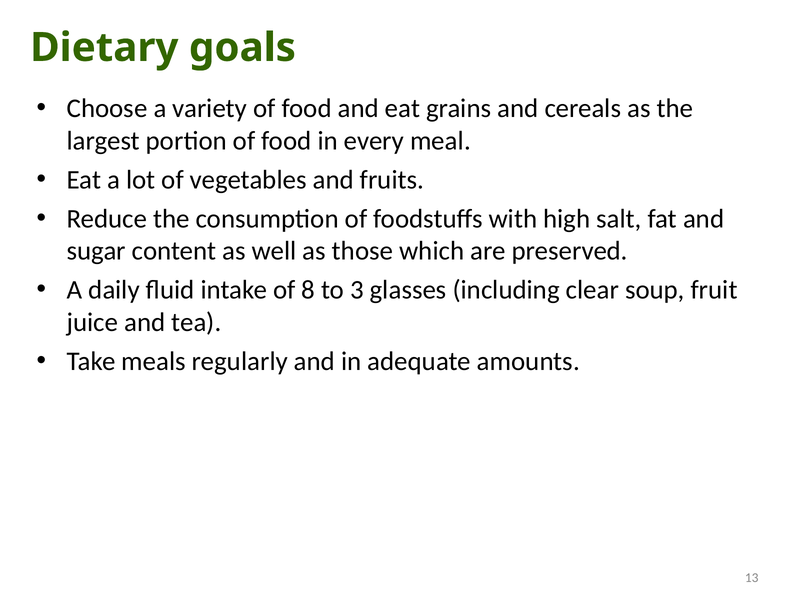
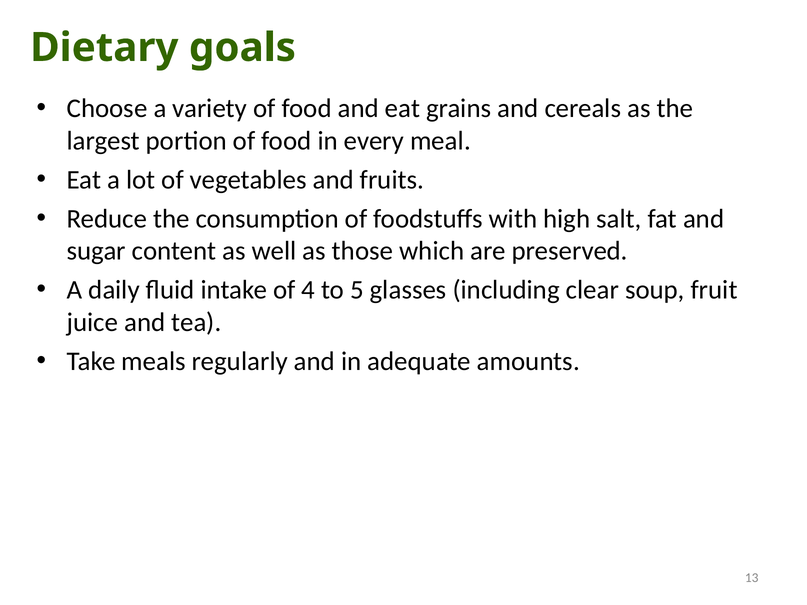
8: 8 -> 4
3: 3 -> 5
